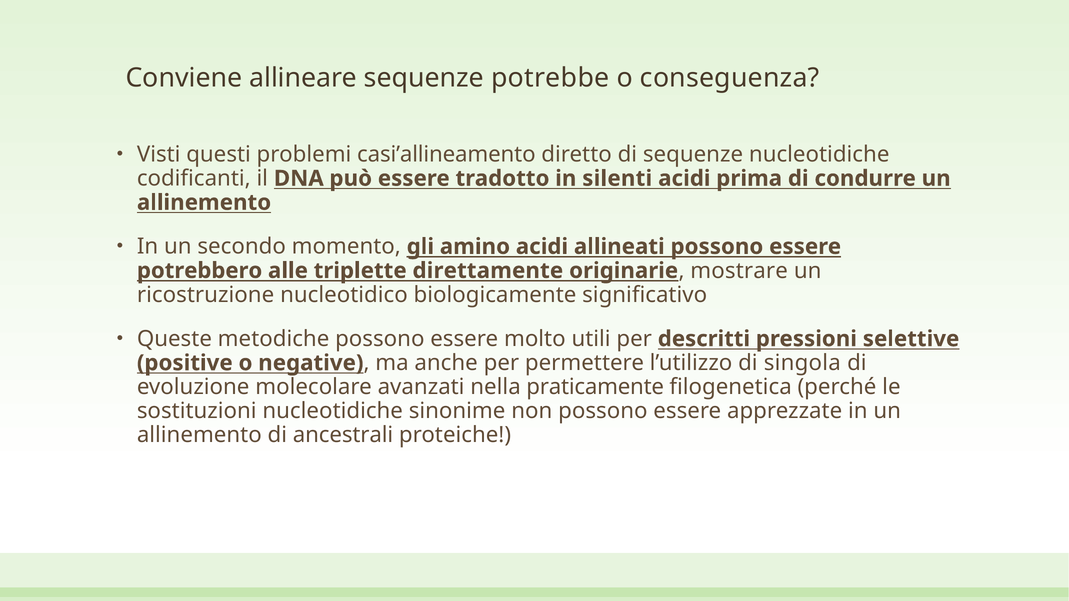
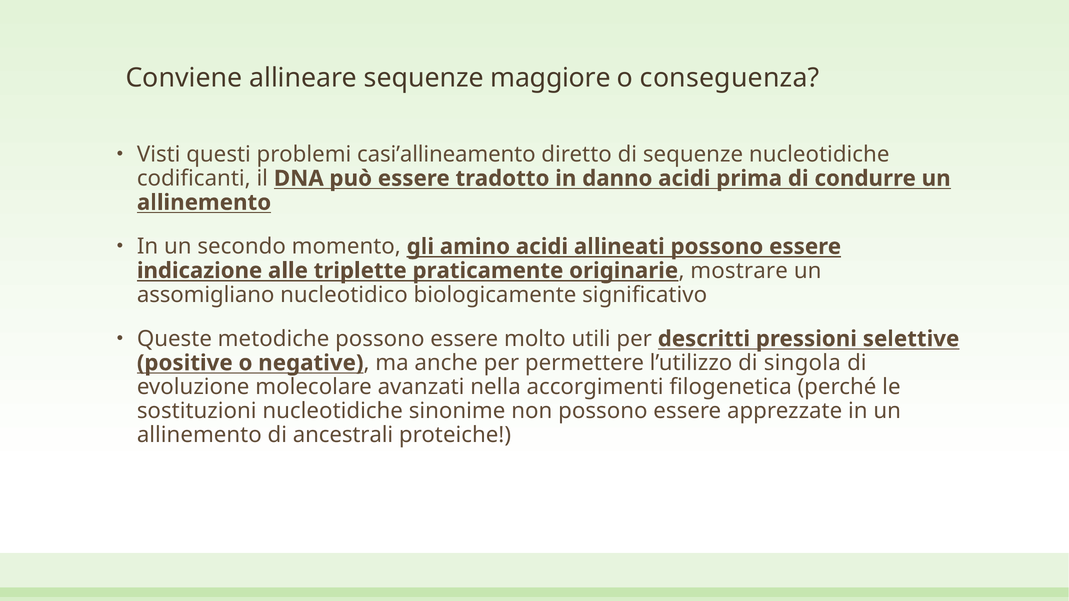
potrebbe: potrebbe -> maggiore
silenti: silenti -> danno
potrebbero: potrebbero -> indicazione
direttamente: direttamente -> praticamente
ricostruzione: ricostruzione -> assomigliano
praticamente: praticamente -> accorgimenti
